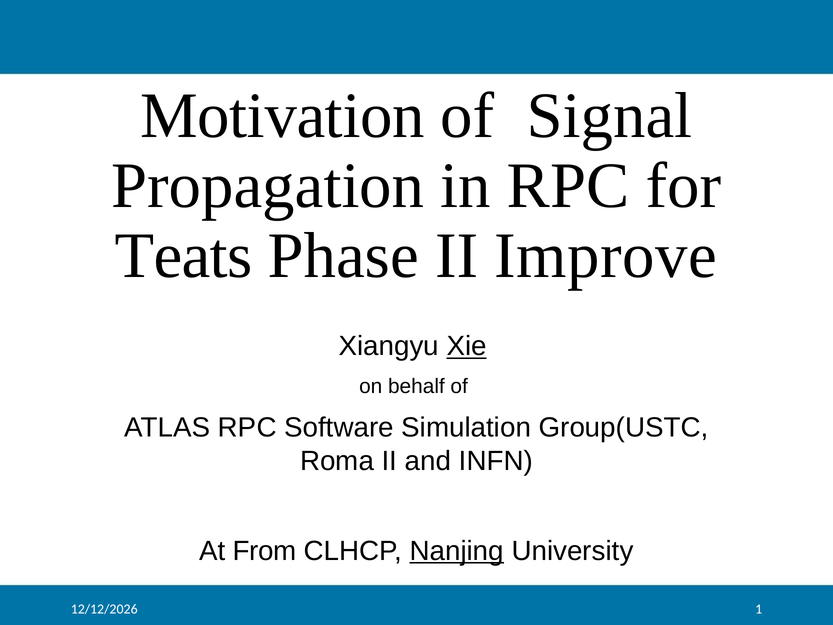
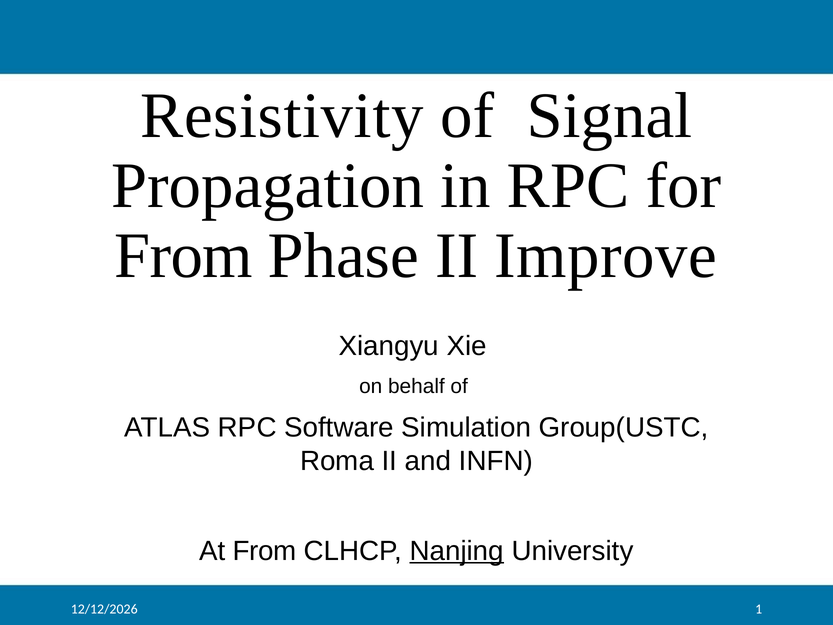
Motivation: Motivation -> Resistivity
Teats at (184, 256): Teats -> From
Xie underline: present -> none
